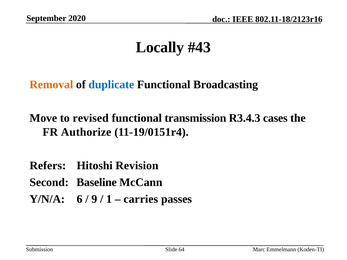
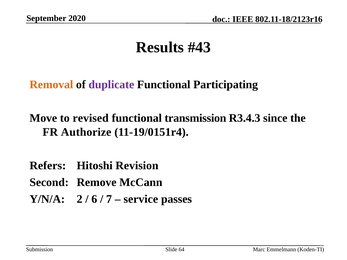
Locally: Locally -> Results
duplicate colour: blue -> purple
Broadcasting: Broadcasting -> Participating
cases: cases -> since
Baseline: Baseline -> Remove
6: 6 -> 2
9: 9 -> 6
1: 1 -> 7
carries: carries -> service
